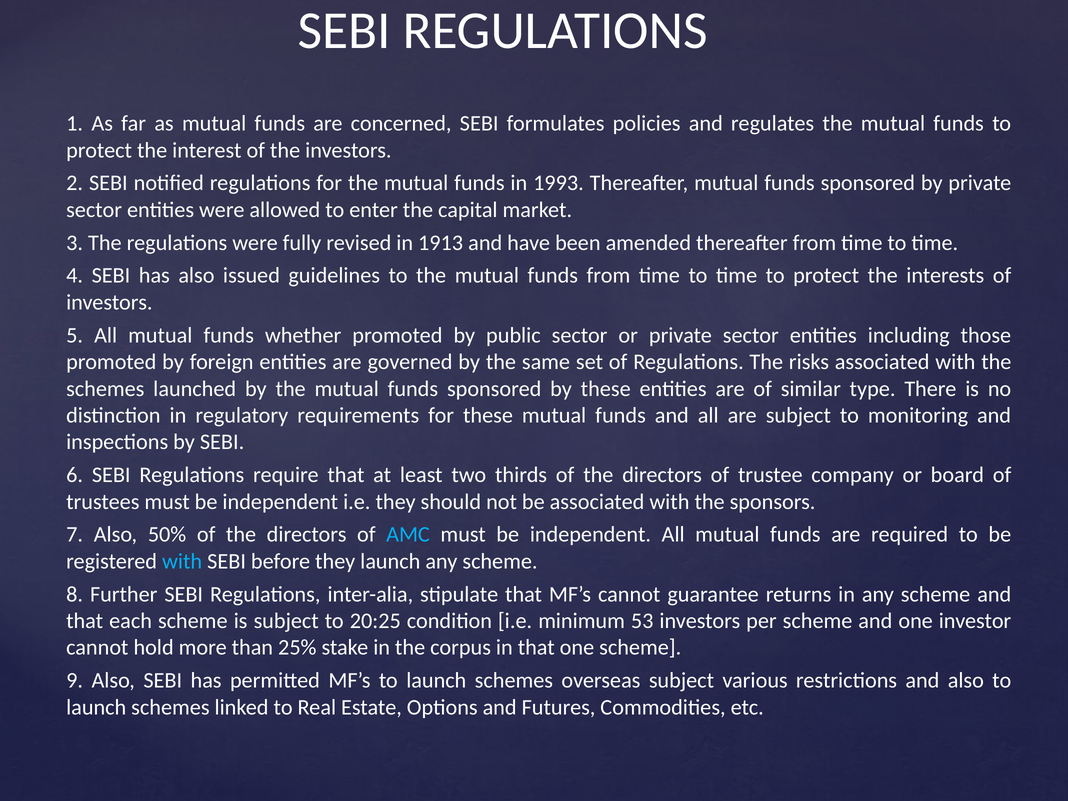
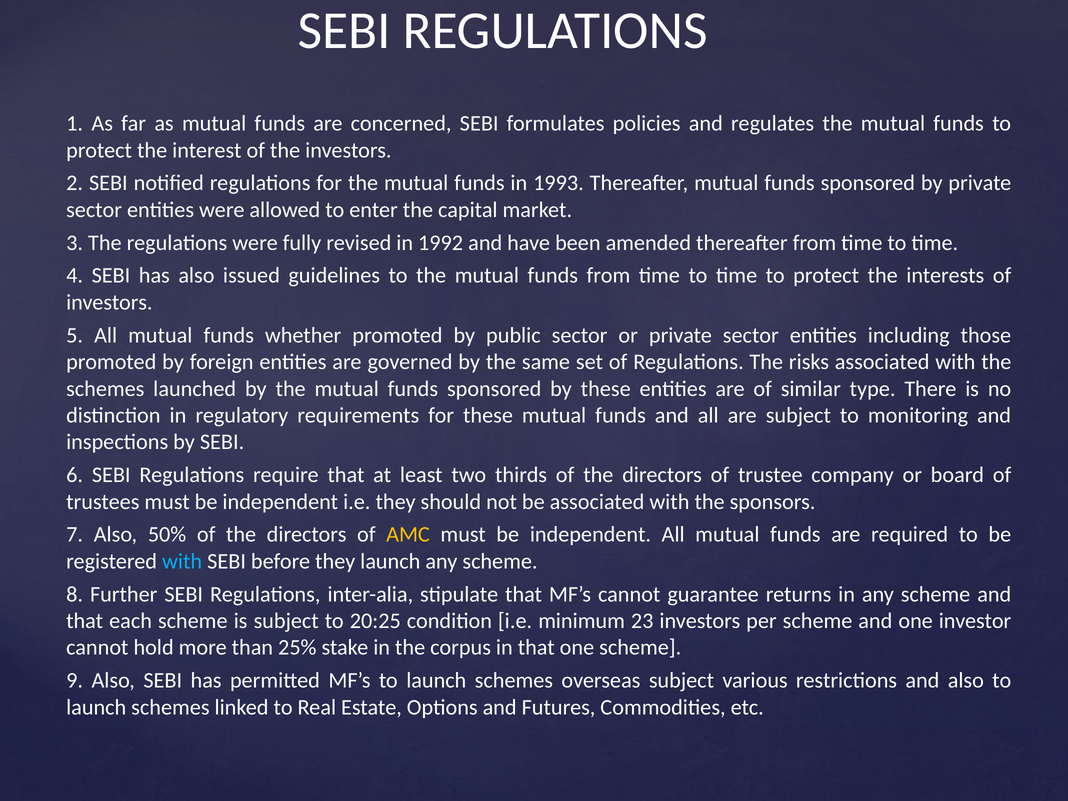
1913: 1913 -> 1992
AMC colour: light blue -> yellow
53: 53 -> 23
